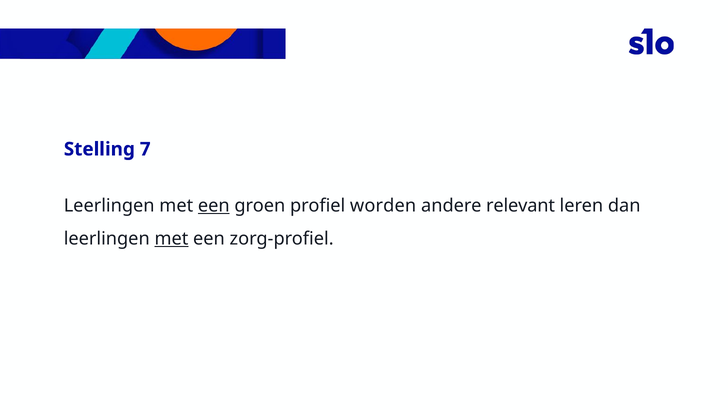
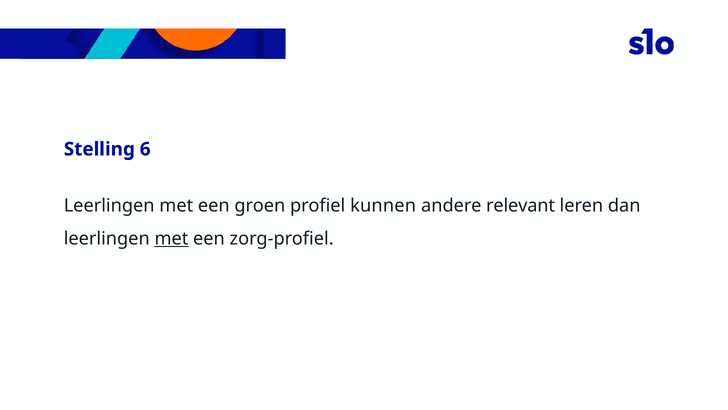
7: 7 -> 6
een at (214, 206) underline: present -> none
worden: worden -> kunnen
